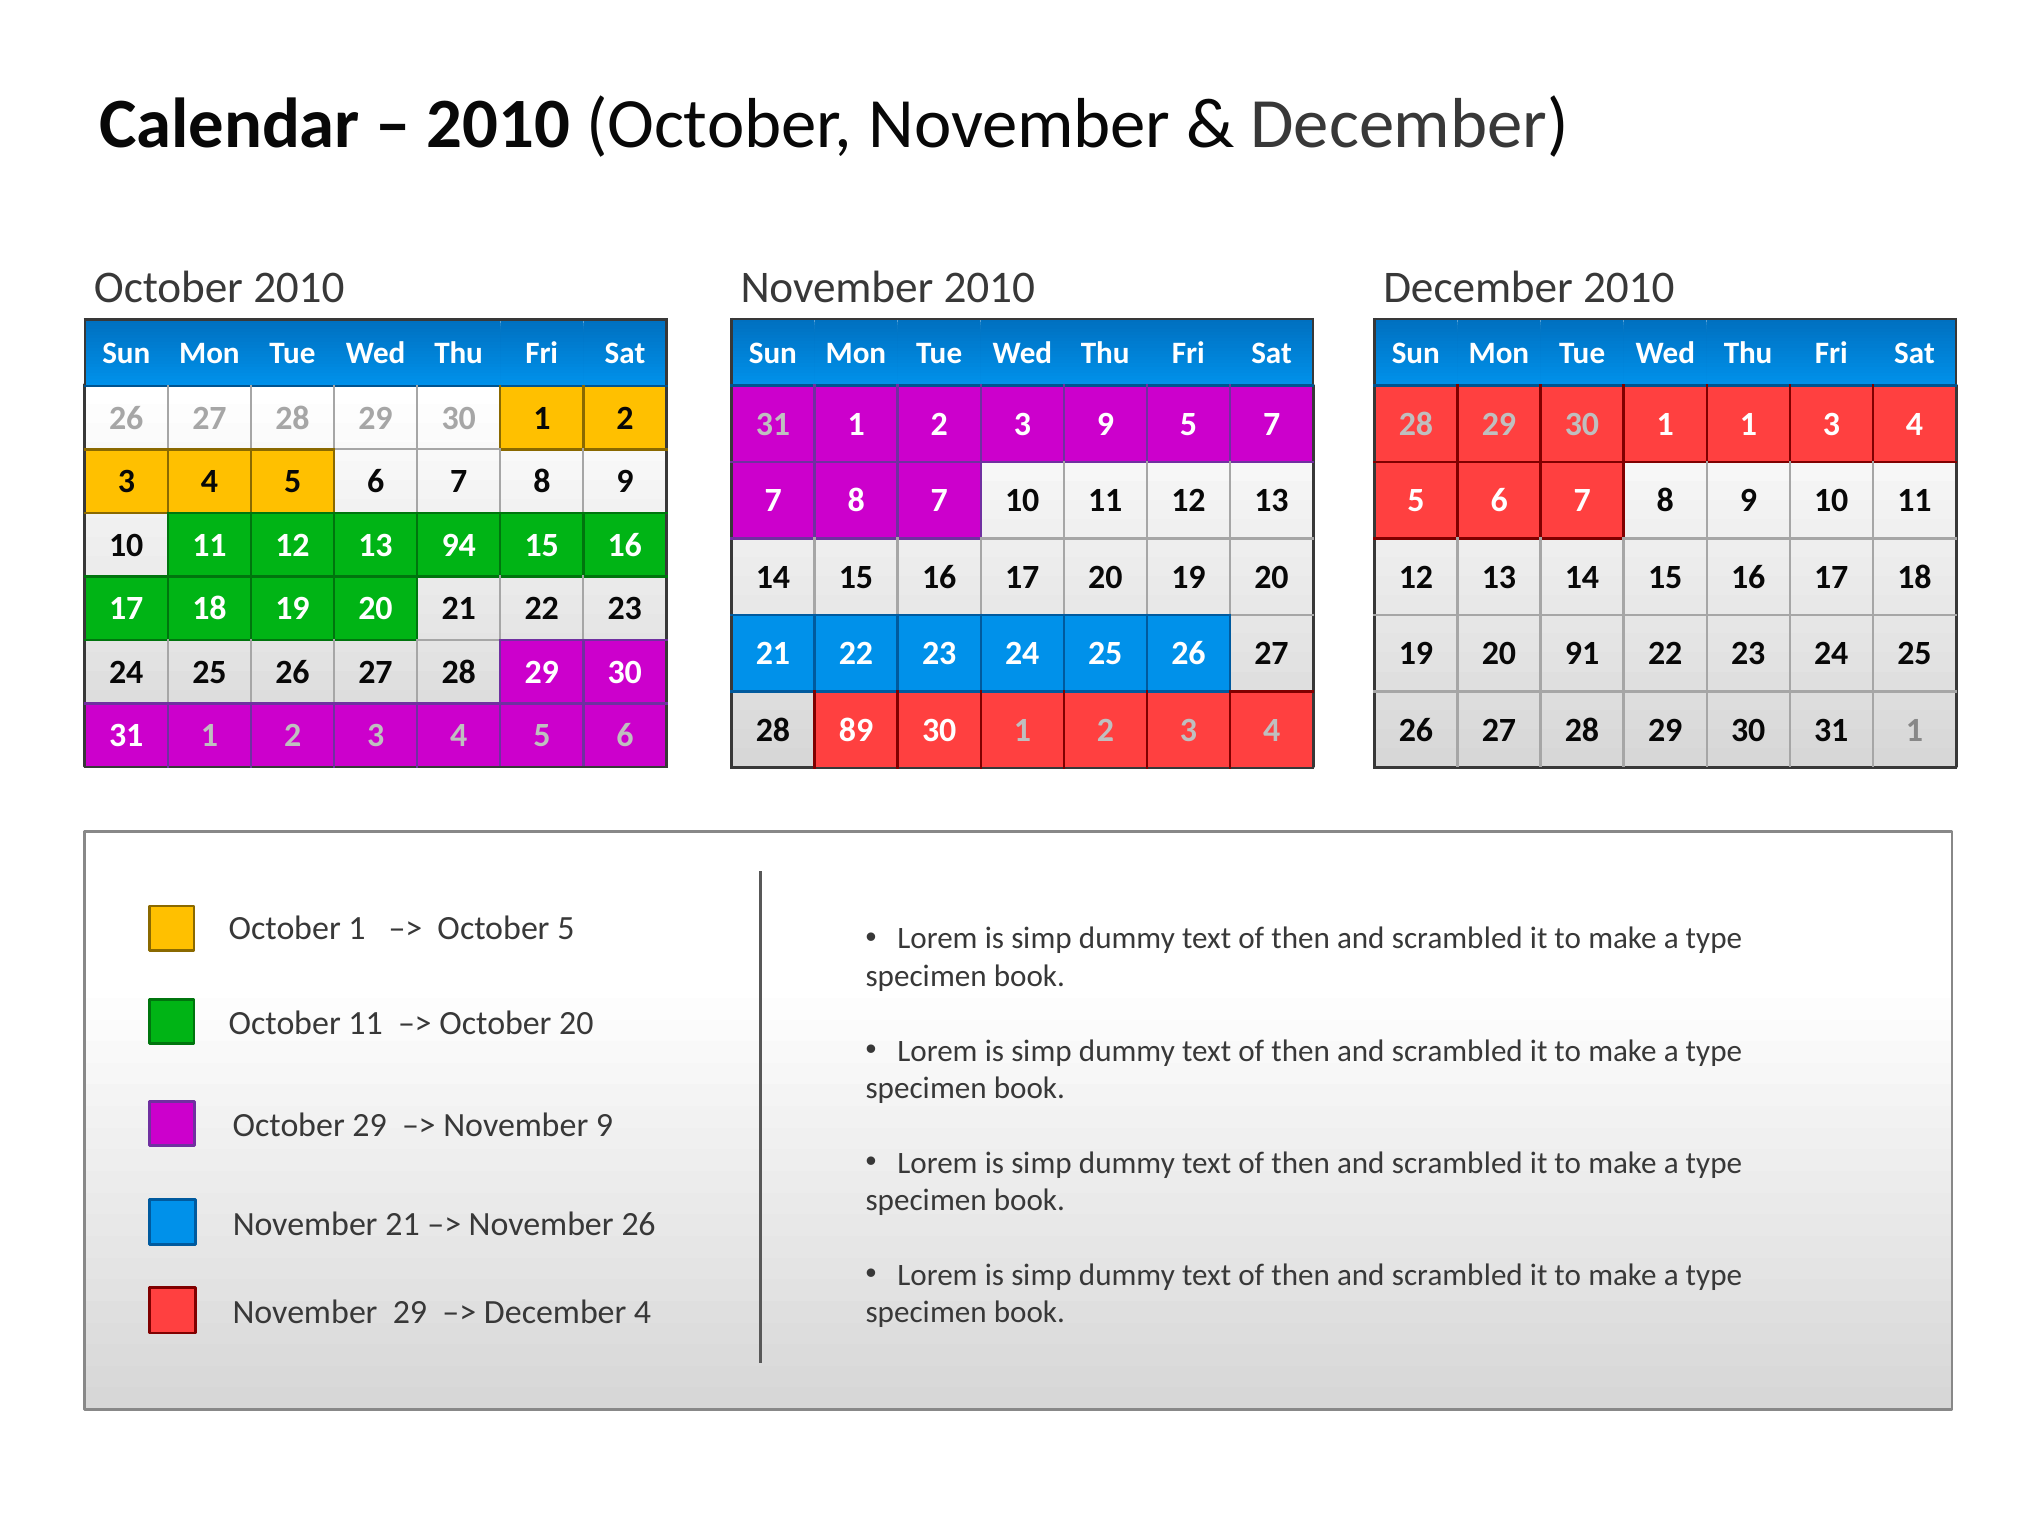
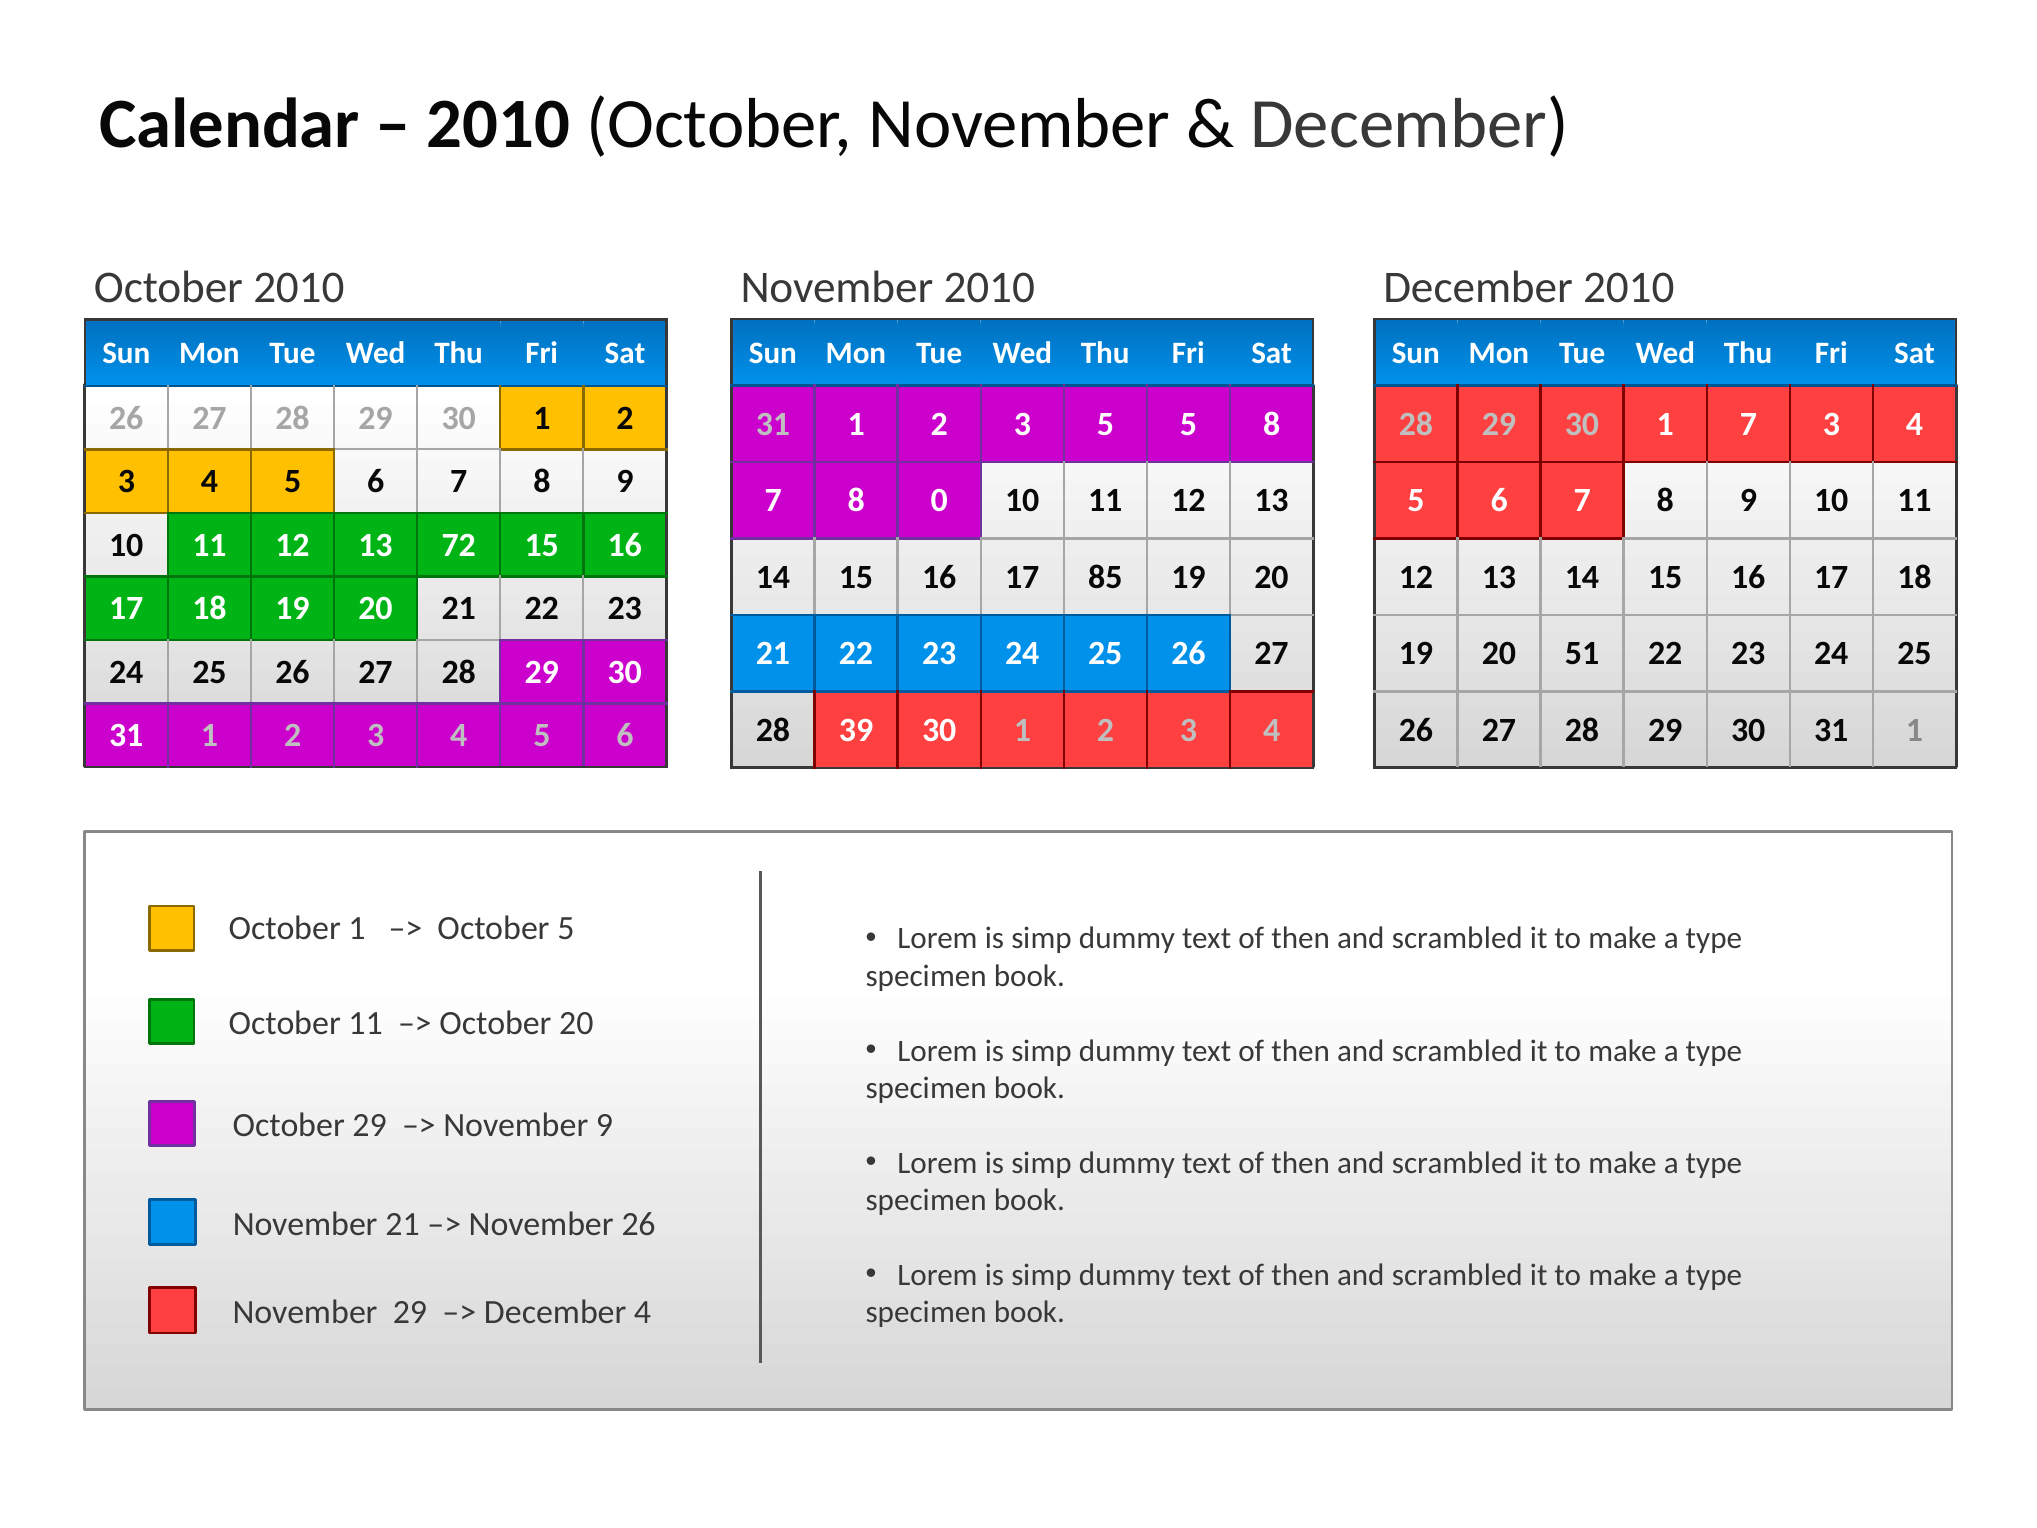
3 9: 9 -> 5
5 7: 7 -> 8
1 1: 1 -> 7
8 7: 7 -> 0
94: 94 -> 72
17 20: 20 -> 85
91: 91 -> 51
89: 89 -> 39
